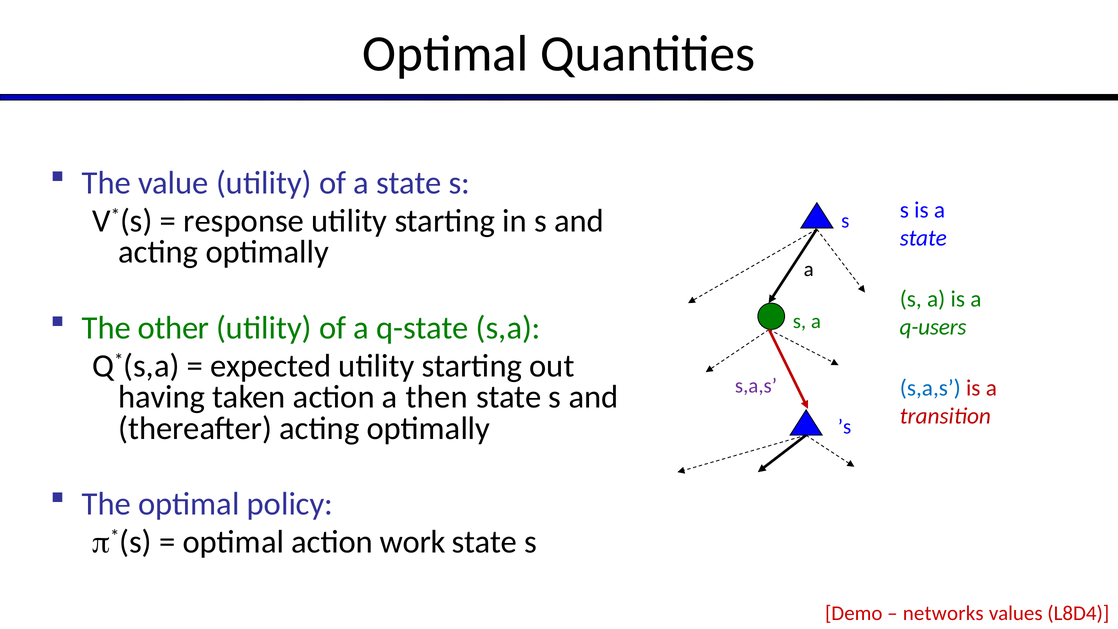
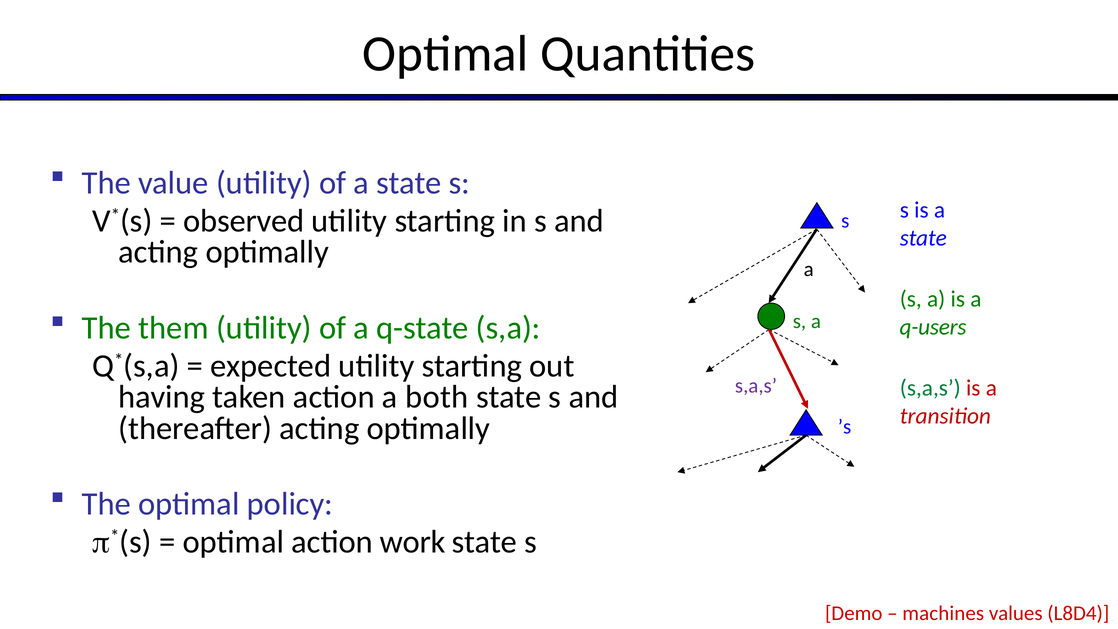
response: response -> observed
other: other -> them
s,a,s at (930, 388) colour: blue -> green
then: then -> both
networks: networks -> machines
